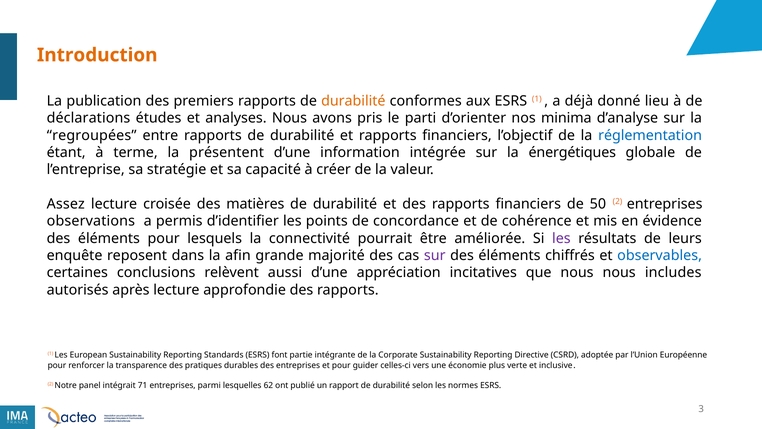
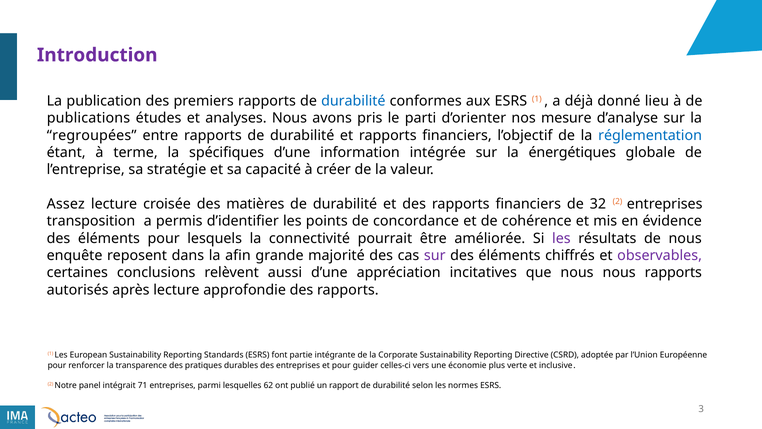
Introduction colour: orange -> purple
durabilité at (353, 101) colour: orange -> blue
déclarations: déclarations -> publications
minima: minima -> mesure
présentent: présentent -> spécifiques
50: 50 -> 32
observations: observations -> transposition
de leurs: leurs -> nous
observables colour: blue -> purple
nous includes: includes -> rapports
